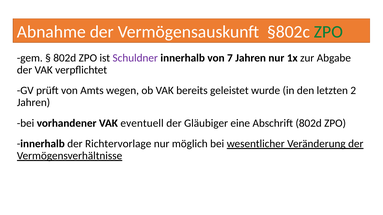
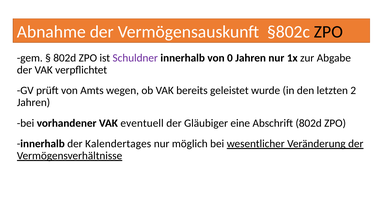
ZPO at (328, 32) colour: green -> black
7: 7 -> 0
Richtervorlage: Richtervorlage -> Kalendertages
